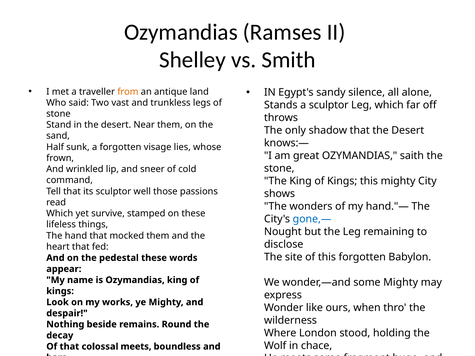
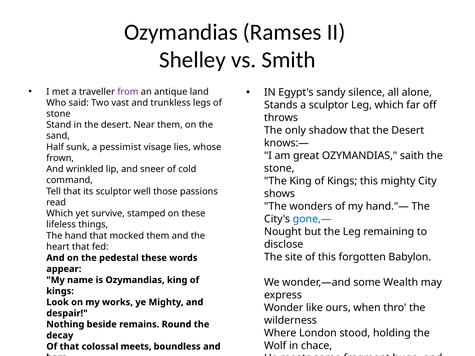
from colour: orange -> purple
a forgotten: forgotten -> pessimist
some Mighty: Mighty -> Wealth
